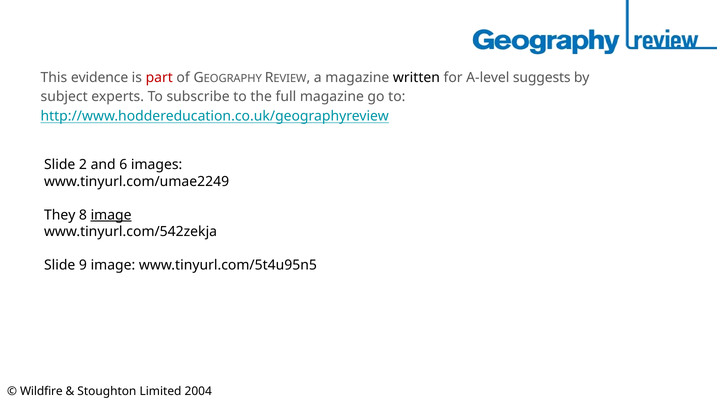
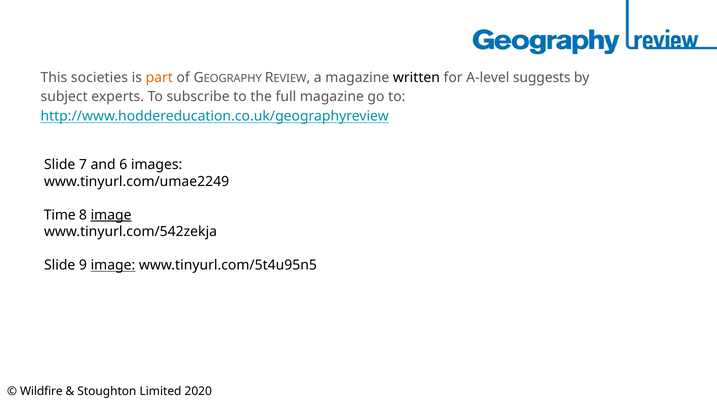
evidence: evidence -> societies
part colour: red -> orange
2: 2 -> 7
They: They -> Time
image at (113, 265) underline: none -> present
2004: 2004 -> 2020
